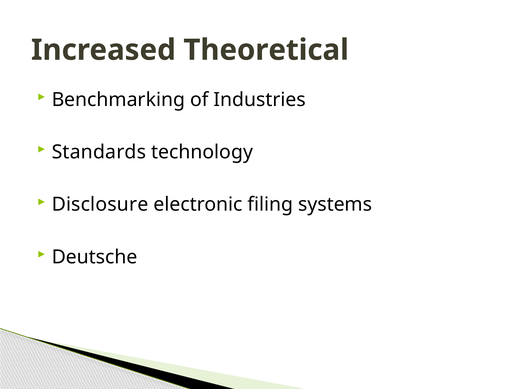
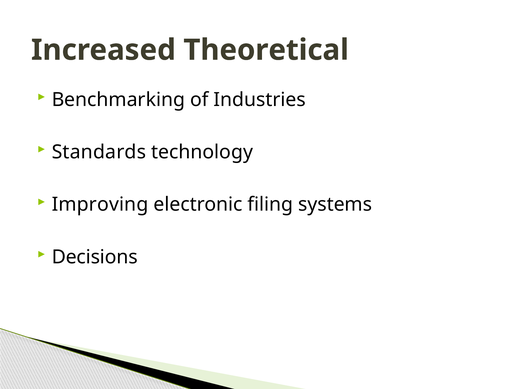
Disclosure: Disclosure -> Improving
Deutsche: Deutsche -> Decisions
